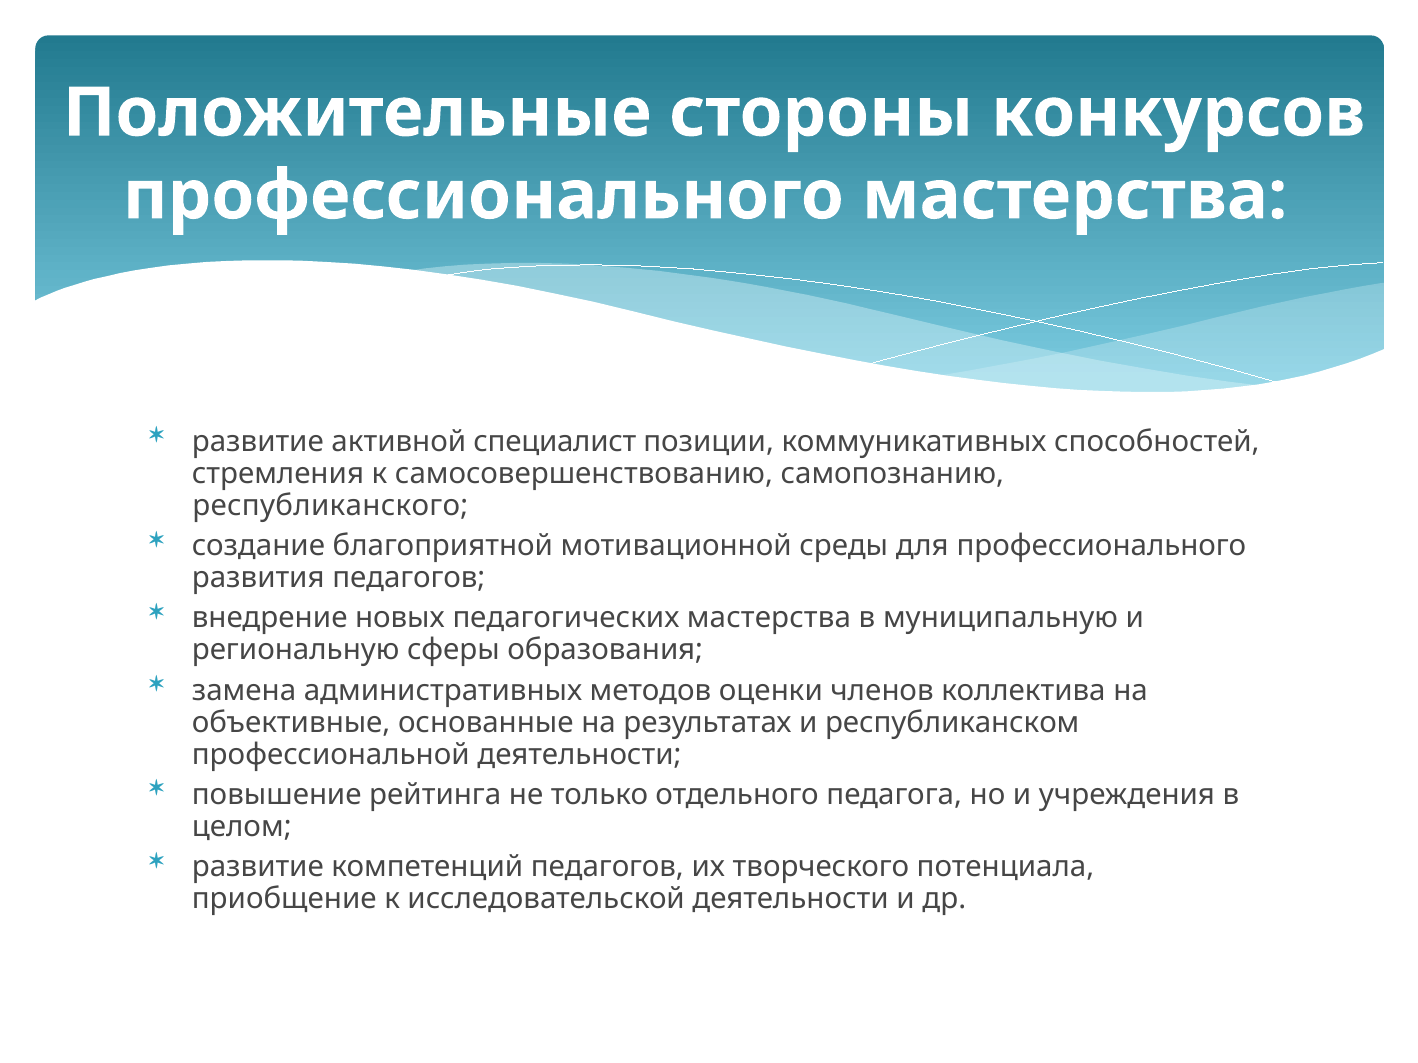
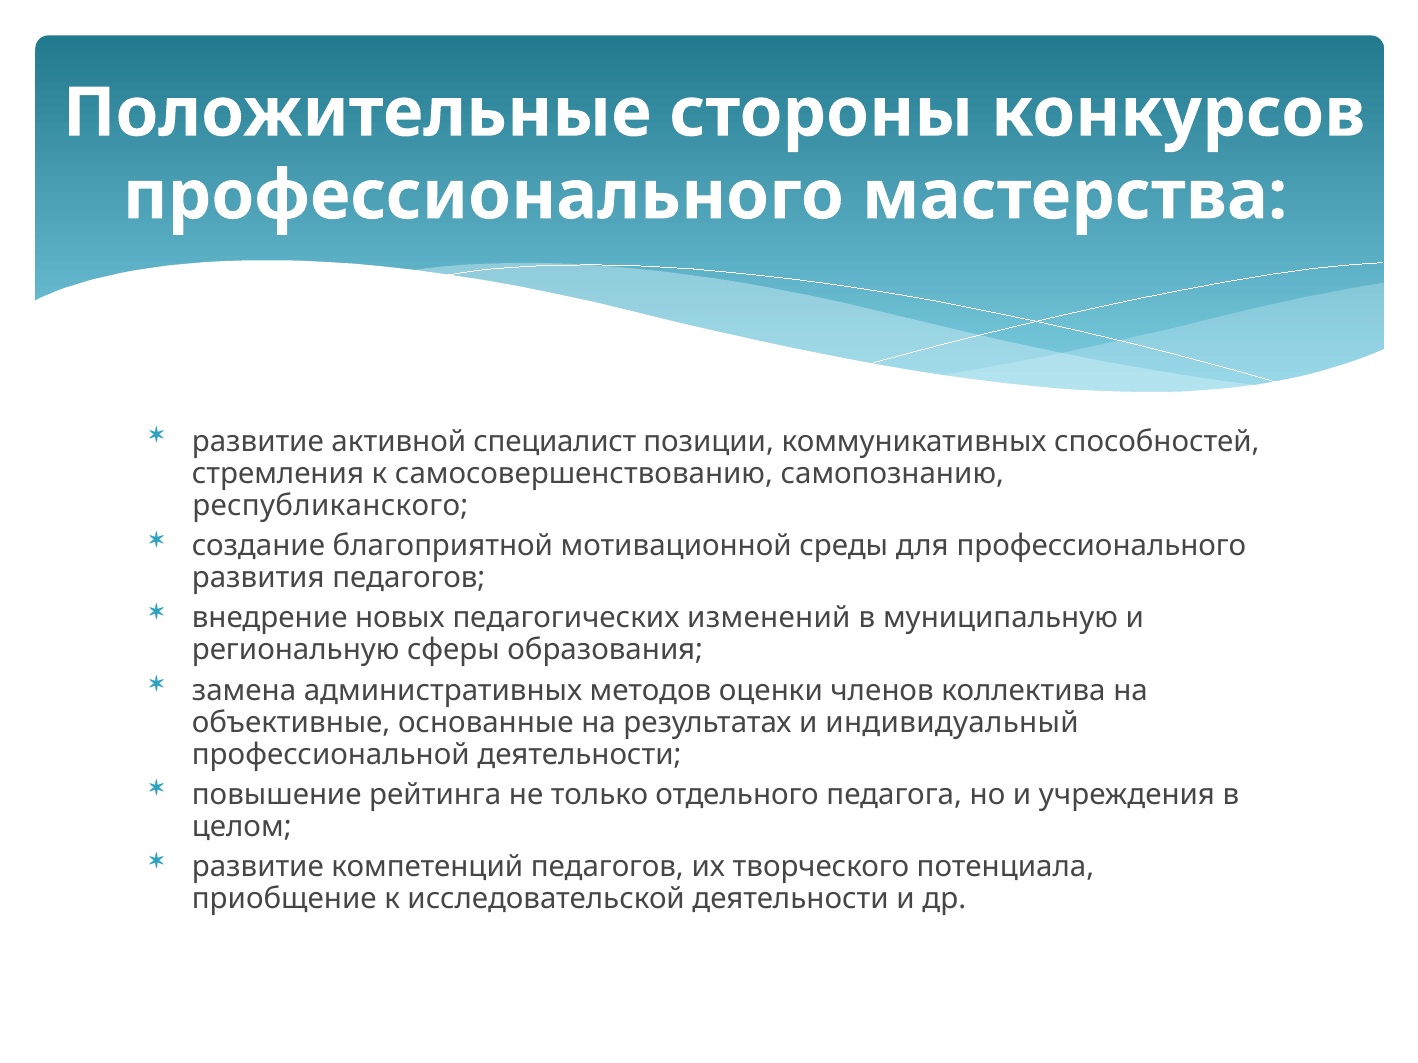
педагогических мастерства: мастерства -> изменений
республиканском: республиканском -> индивидуальный
